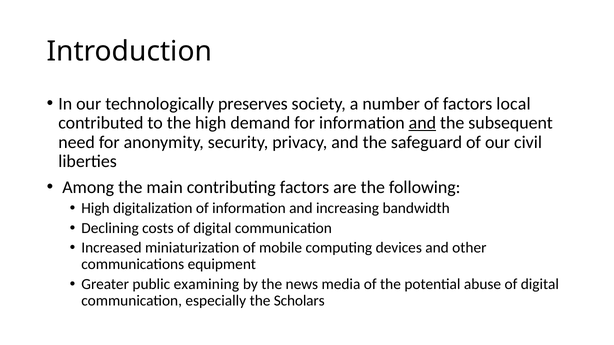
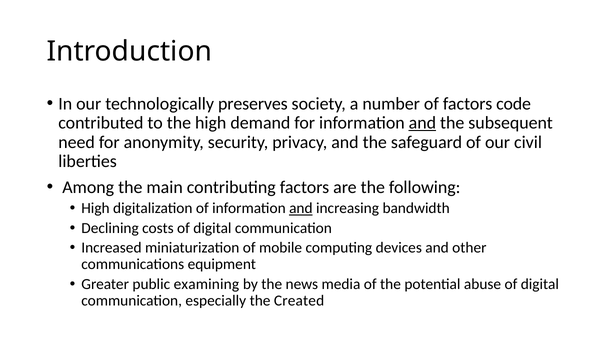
local: local -> code
and at (301, 209) underline: none -> present
Scholars: Scholars -> Created
